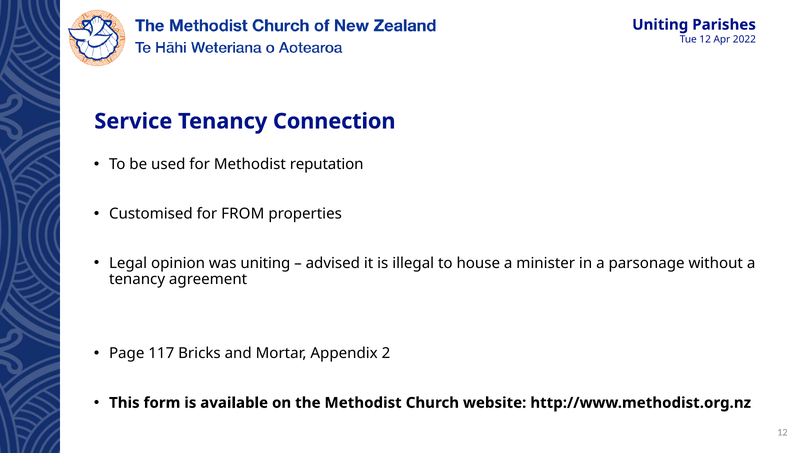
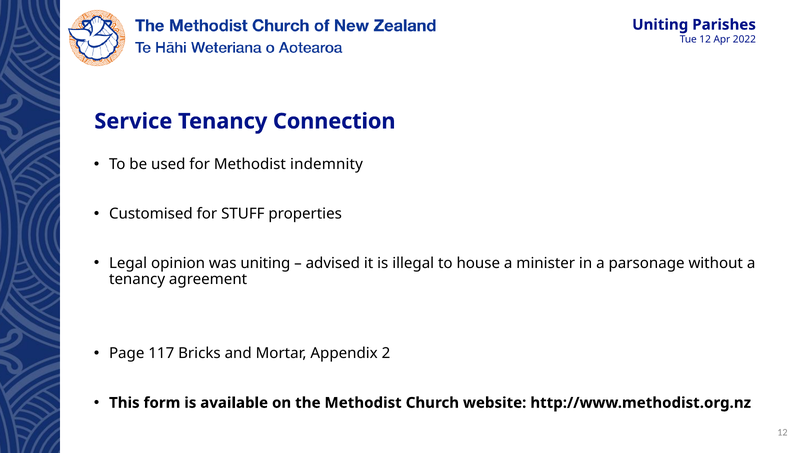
reputation: reputation -> indemnity
FROM: FROM -> STUFF
